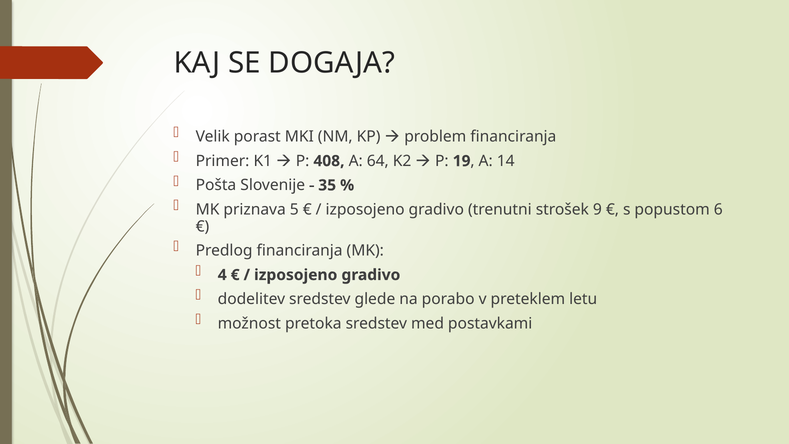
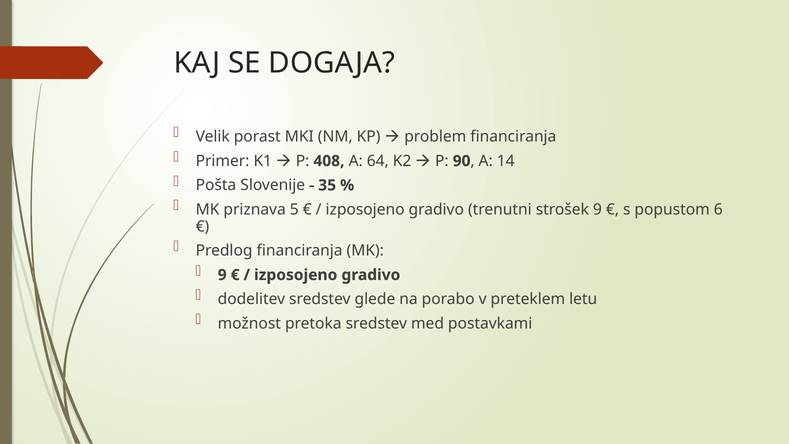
19: 19 -> 90
4 at (222, 275): 4 -> 9
